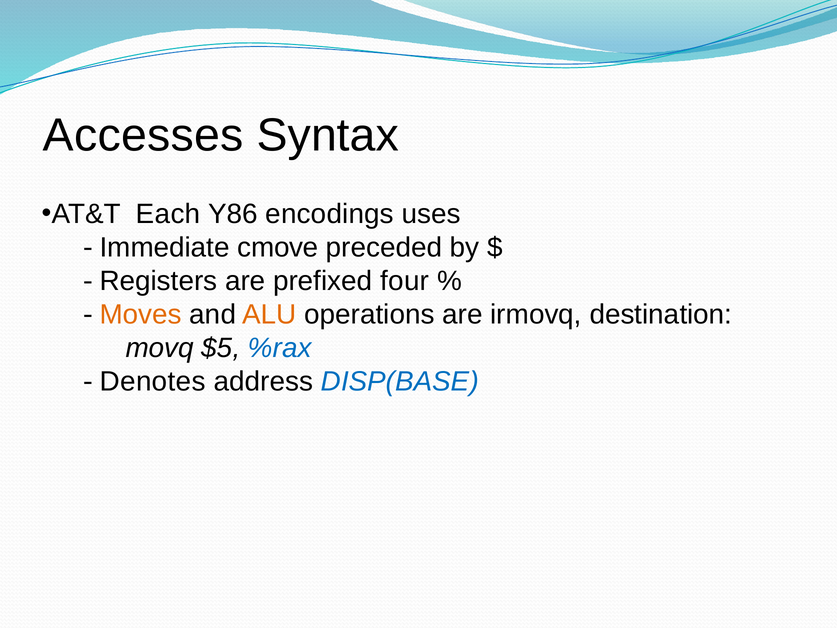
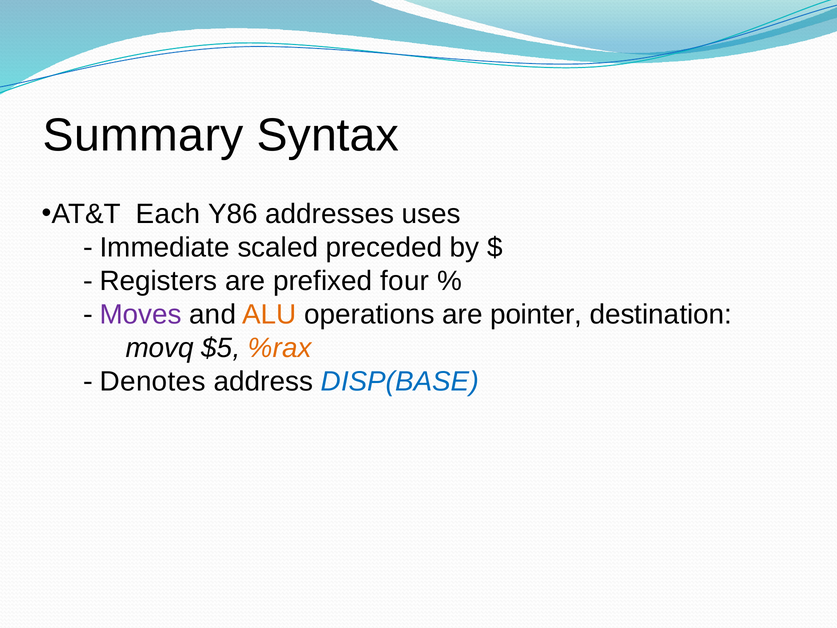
Accesses: Accesses -> Summary
encodings: encodings -> addresses
cmove: cmove -> scaled
Moves colour: orange -> purple
irmovq: irmovq -> pointer
%rax colour: blue -> orange
